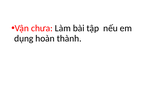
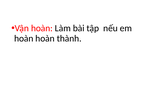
Vận chưa: chưa -> hoàn
dụng at (24, 38): dụng -> hoàn
